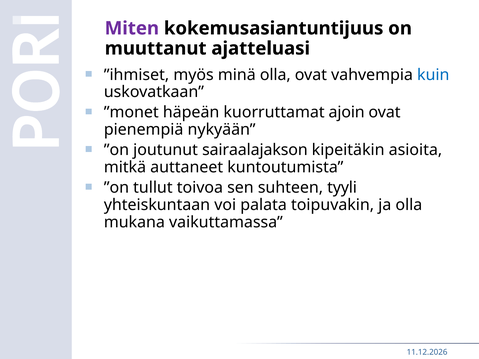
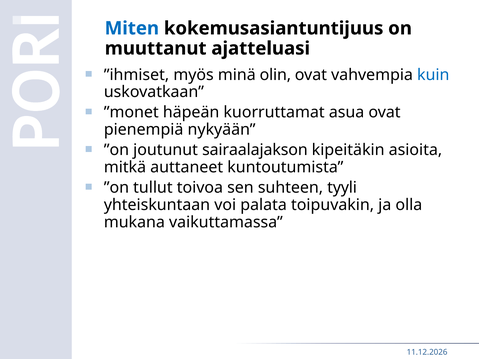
Miten colour: purple -> blue
minä olla: olla -> olin
ajoin: ajoin -> asua
